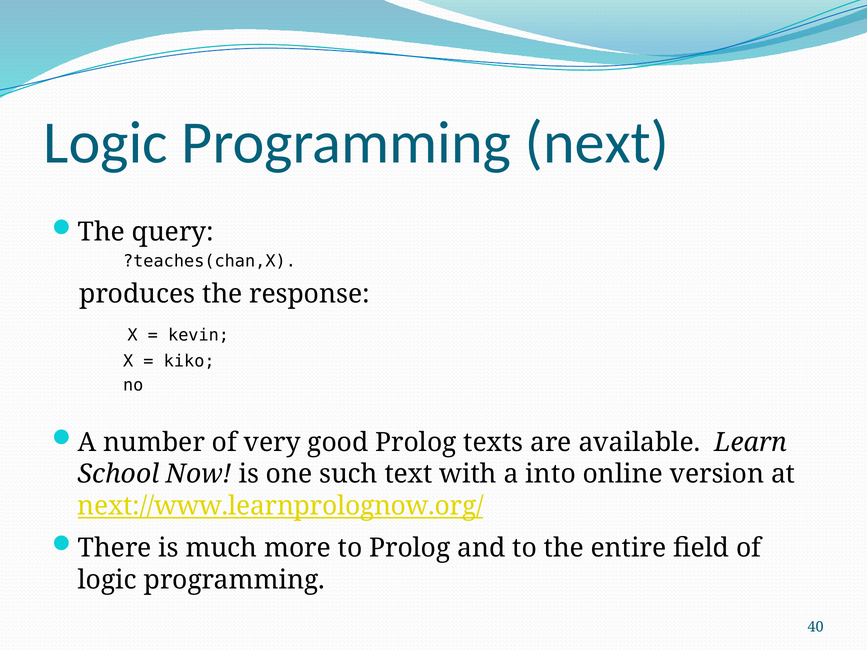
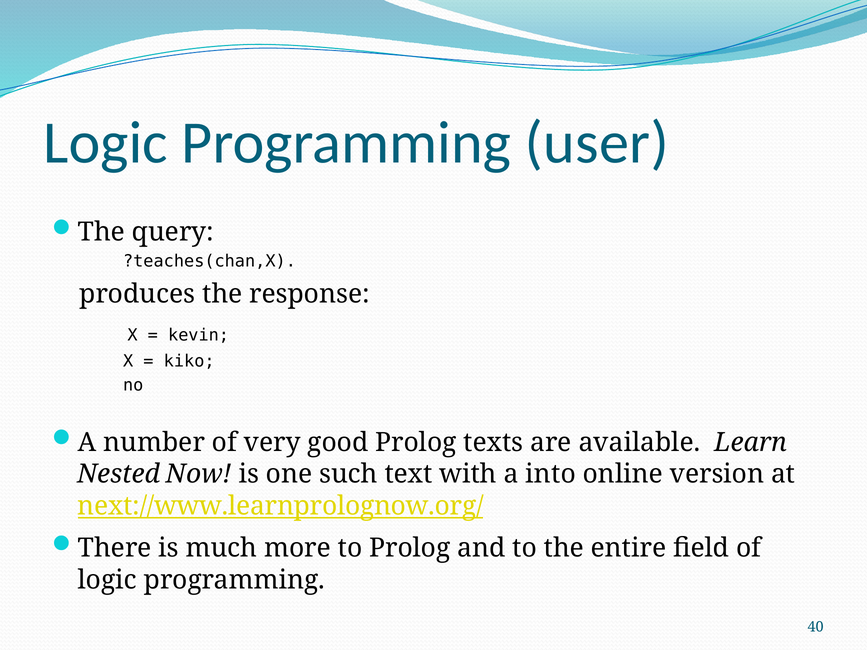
next: next -> user
School: School -> Nested
